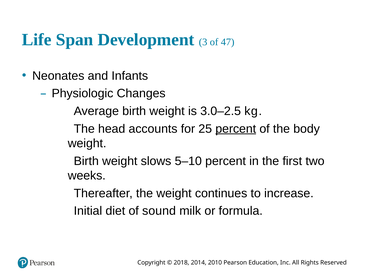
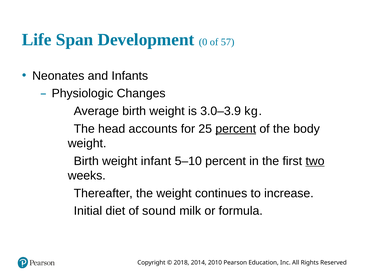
3: 3 -> 0
47: 47 -> 57
3.0–2.5: 3.0–2.5 -> 3.0–3.9
slows: slows -> infant
two underline: none -> present
